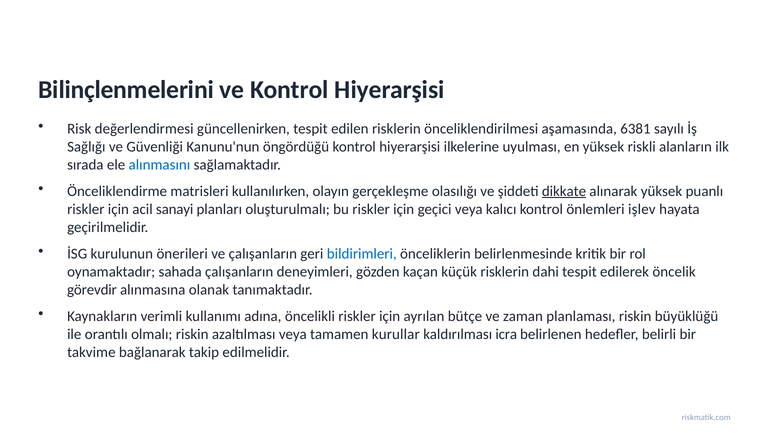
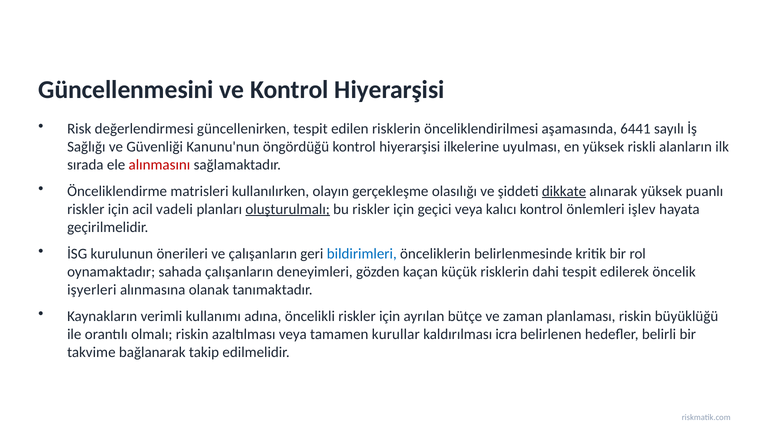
Bilinçlenmelerini: Bilinçlenmelerini -> Güncellenmesini
6381: 6381 -> 6441
alınmasını colour: blue -> red
sanayi: sanayi -> vadeli
oluşturulmalı underline: none -> present
görevdir: görevdir -> işyerleri
